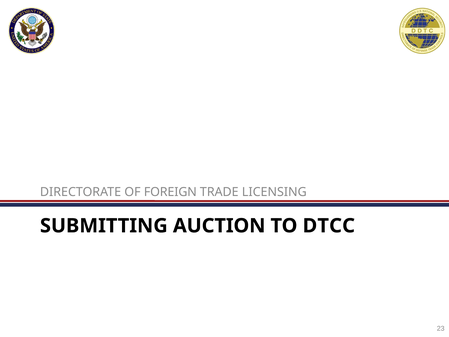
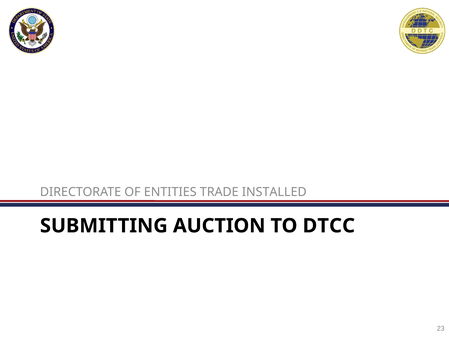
FOREIGN: FOREIGN -> ENTITIES
LICENSING: LICENSING -> INSTALLED
